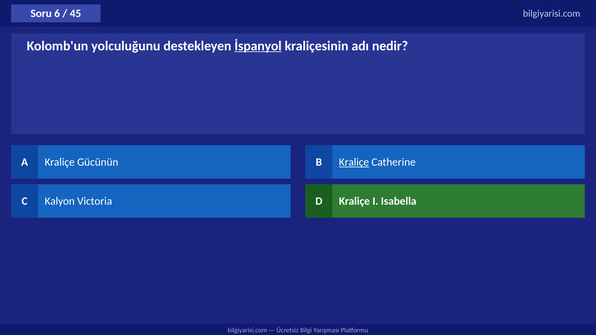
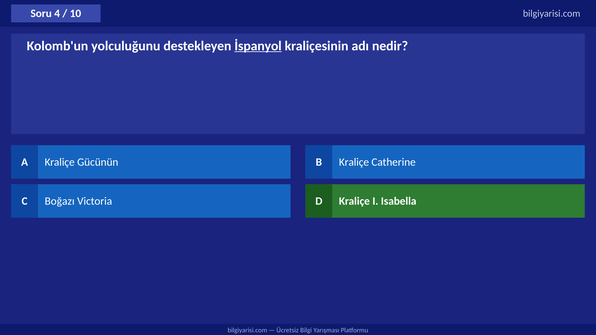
6: 6 -> 4
45: 45 -> 10
Kraliçe at (354, 162) underline: present -> none
Kalyon: Kalyon -> Boğazı
